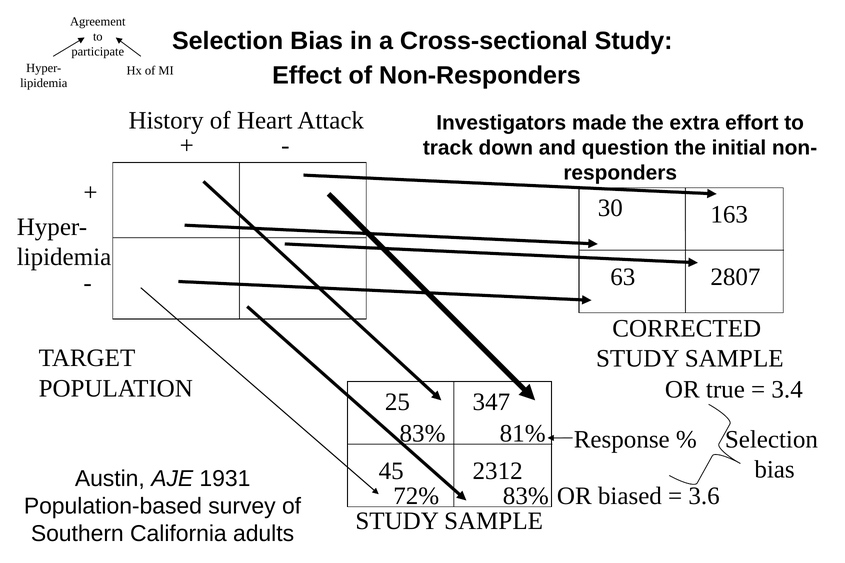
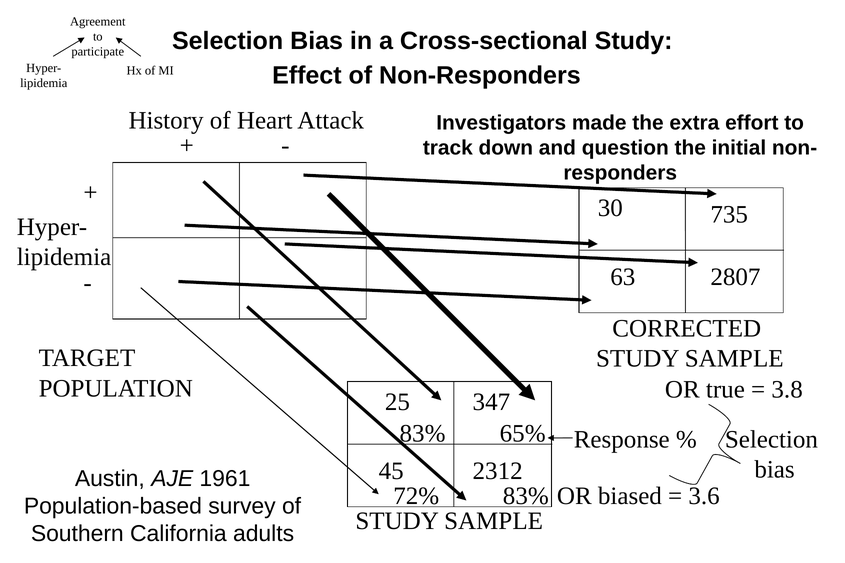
163: 163 -> 735
3.4: 3.4 -> 3.8
81%: 81% -> 65%
1931: 1931 -> 1961
